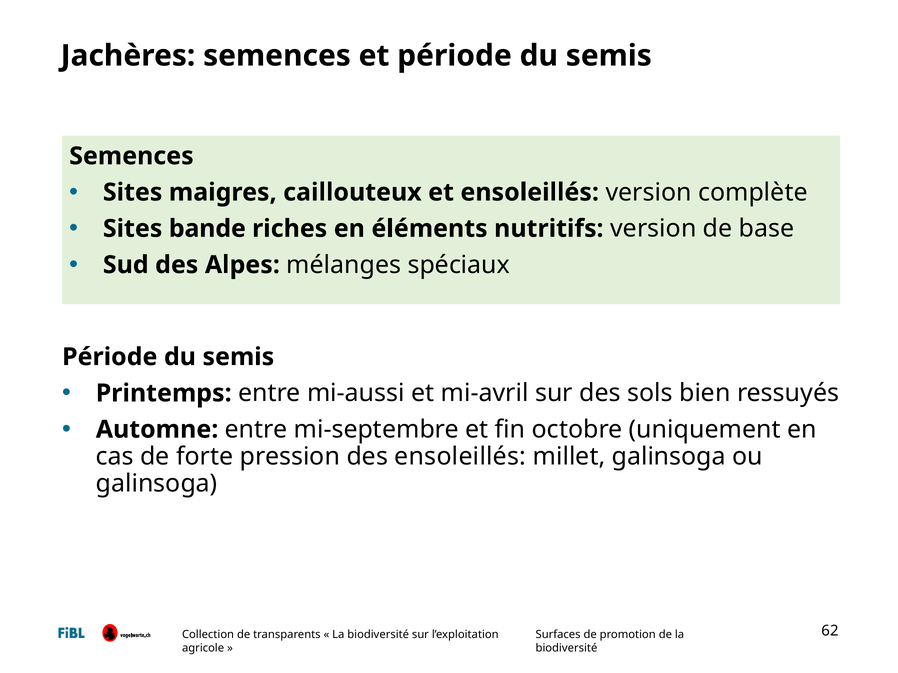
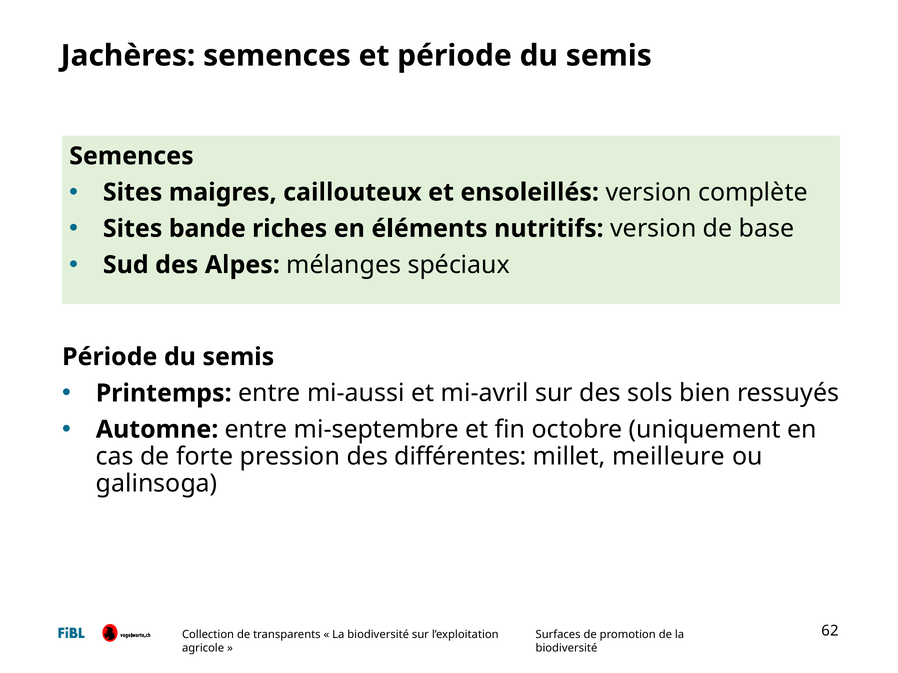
des ensoleillés: ensoleillés -> différentes
millet galinsoga: galinsoga -> meilleure
